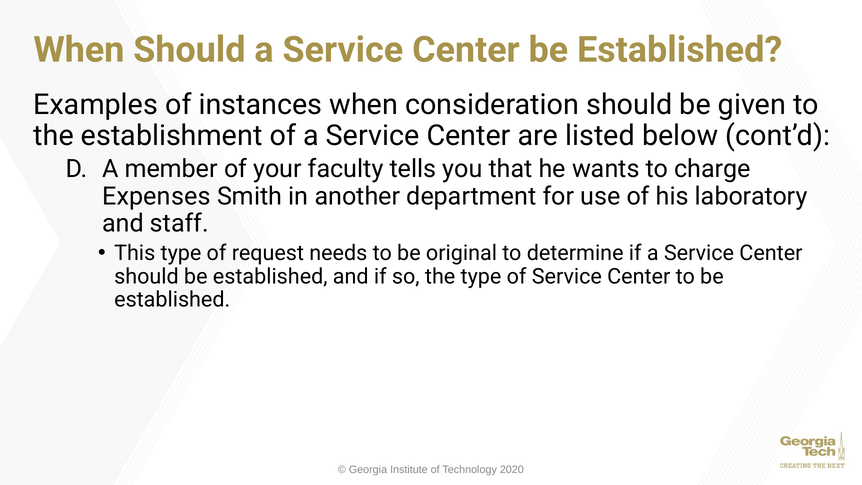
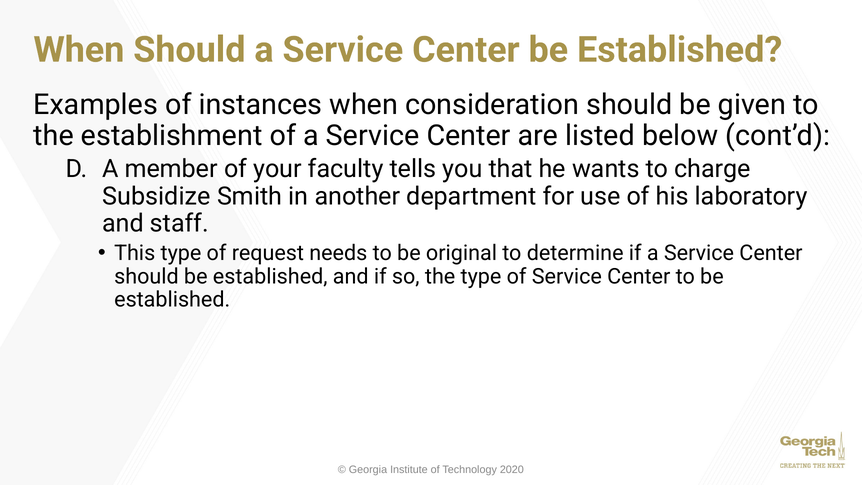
Expenses: Expenses -> Subsidize
